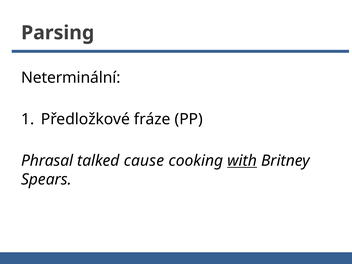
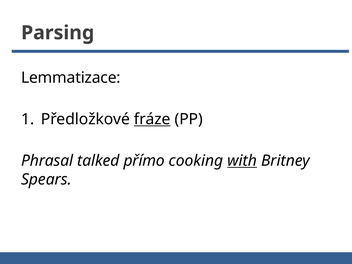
Neterminální: Neterminální -> Lemmatizace
fráze underline: none -> present
cause: cause -> přímo
